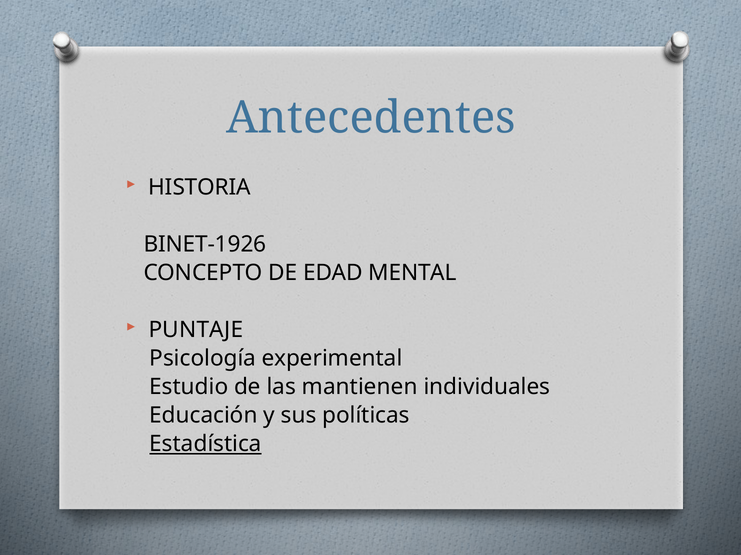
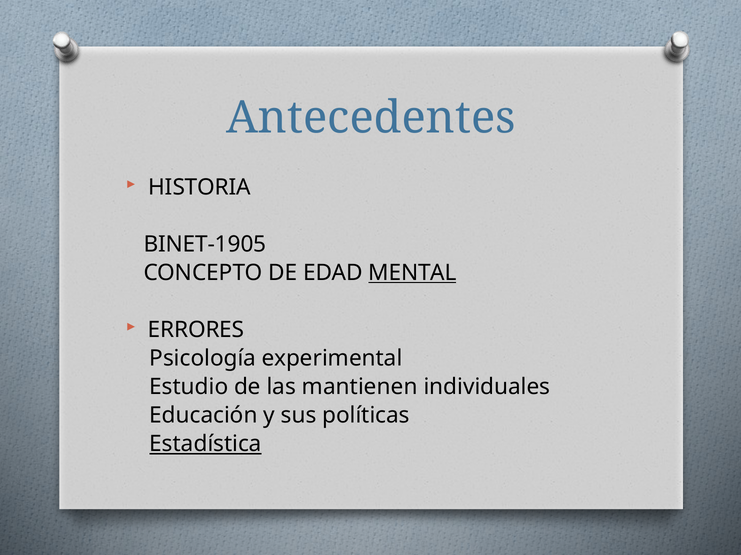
BINET-1926: BINET-1926 -> BINET-1905
MENTAL underline: none -> present
PUNTAJE: PUNTAJE -> ERRORES
